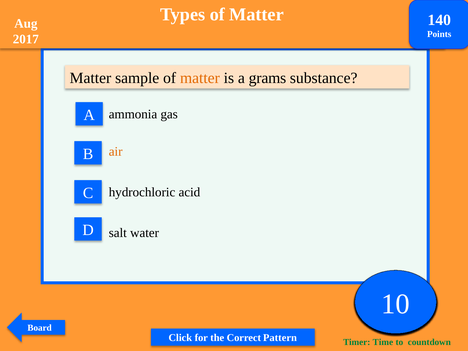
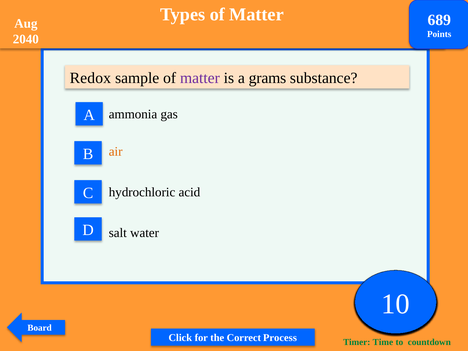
140: 140 -> 689
2017: 2017 -> 2040
Matter at (90, 78): Matter -> Redox
matter at (200, 78) colour: orange -> purple
Pattern: Pattern -> Process
